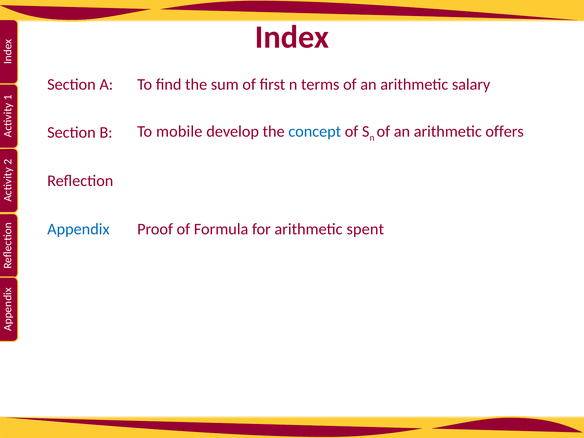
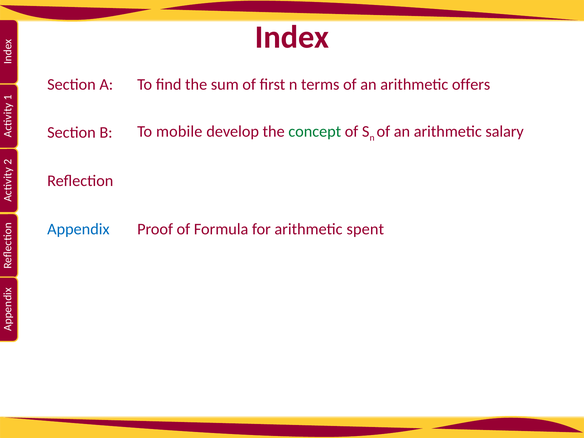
salary: salary -> offers
concept colour: blue -> green
offers: offers -> salary
